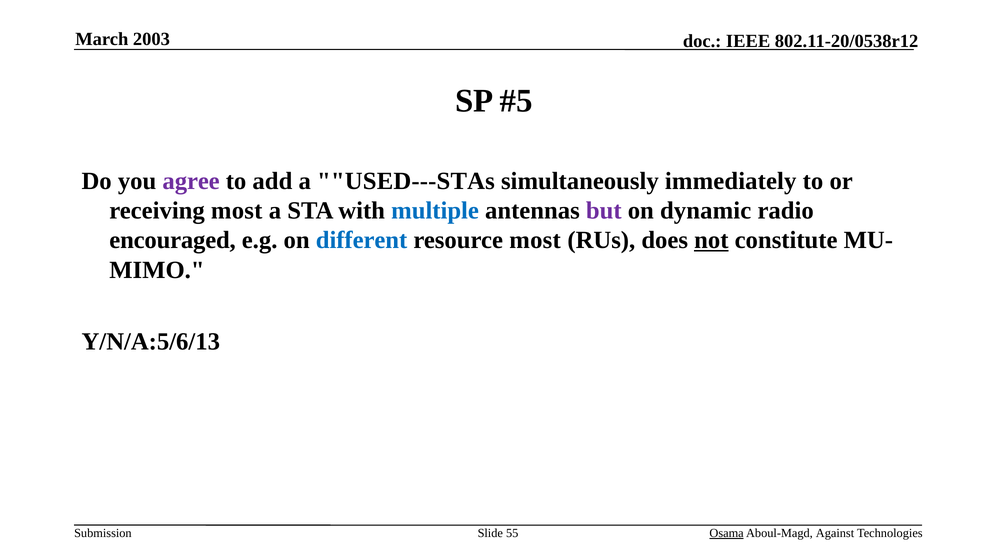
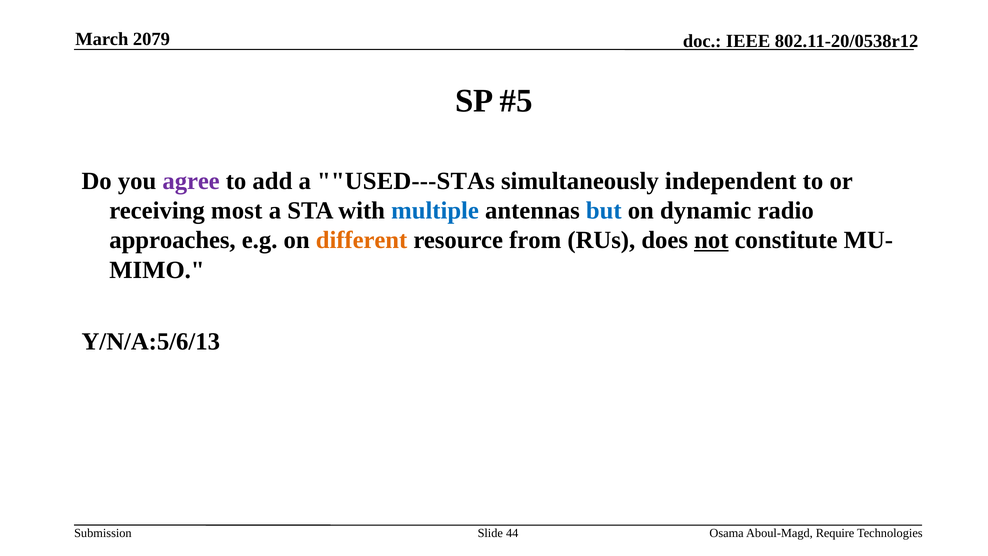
2003: 2003 -> 2079
immediately: immediately -> independent
but colour: purple -> blue
encouraged: encouraged -> approaches
different colour: blue -> orange
resource most: most -> from
55: 55 -> 44
Osama underline: present -> none
Against: Against -> Require
